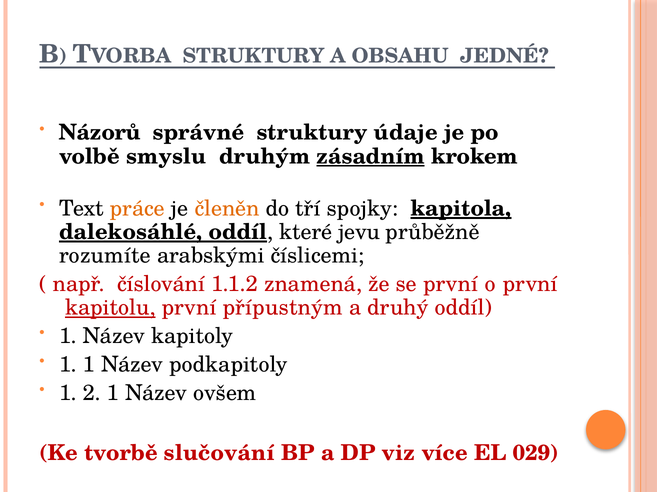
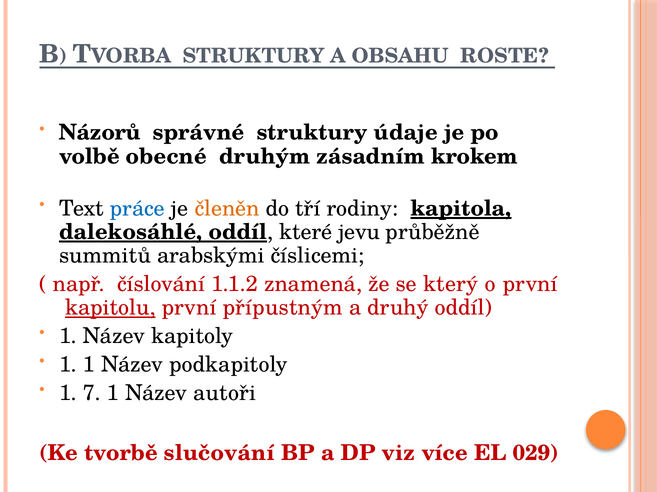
JEDNÉ: JEDNÉ -> ROSTE
smyslu: smyslu -> obecné
zásadním underline: present -> none
práce colour: orange -> blue
spojky: spojky -> rodiny
rozumíte: rozumíte -> summitů
se první: první -> který
2: 2 -> 7
ovšem: ovšem -> autoři
